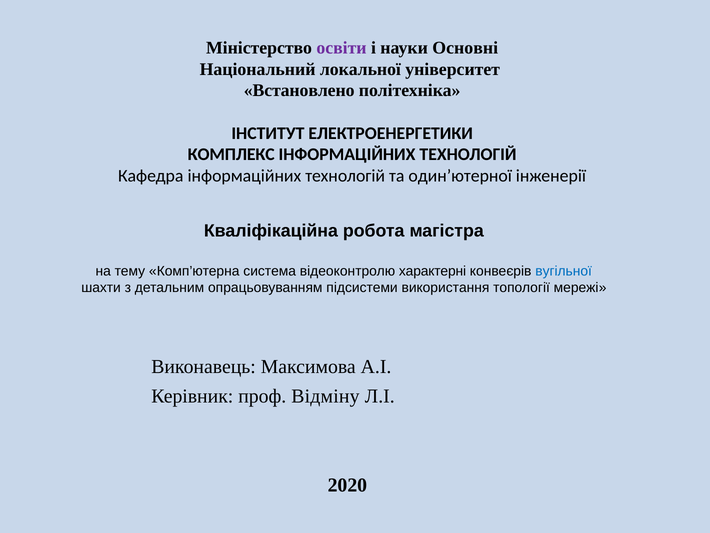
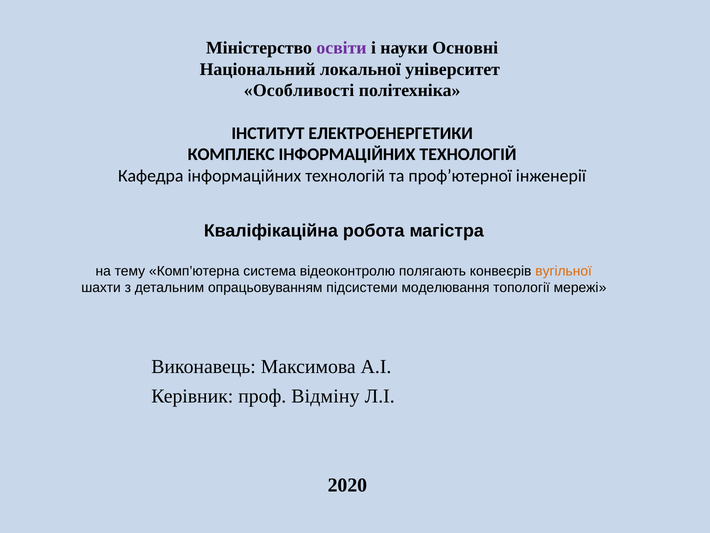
Встановлено: Встановлено -> Особливості
один’ютерної: один’ютерної -> проф’ютерної
характерні: характерні -> полягають
вугільної colour: blue -> orange
використання: використання -> моделювання
